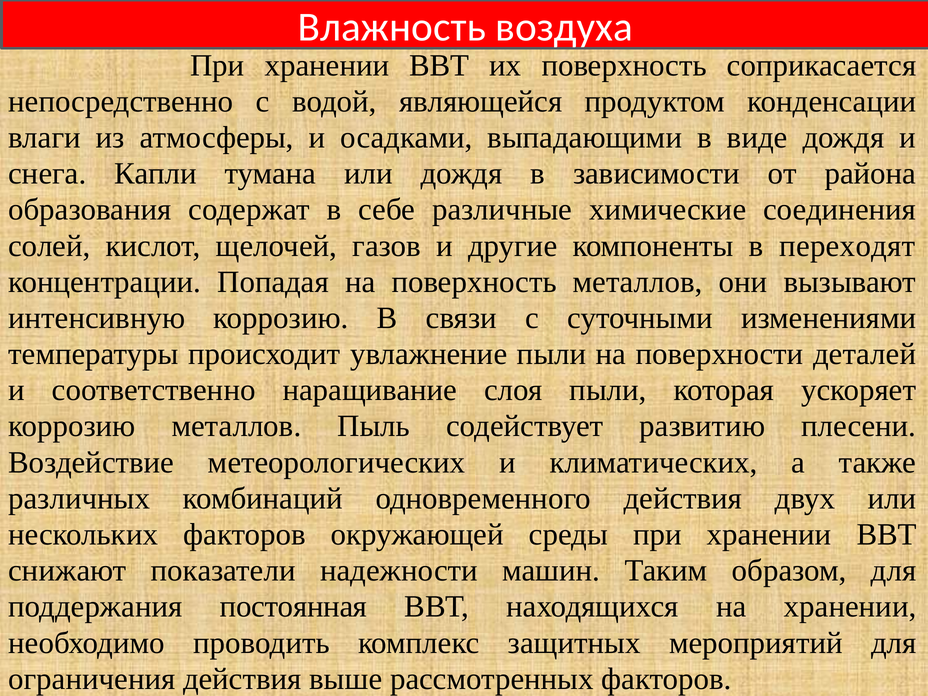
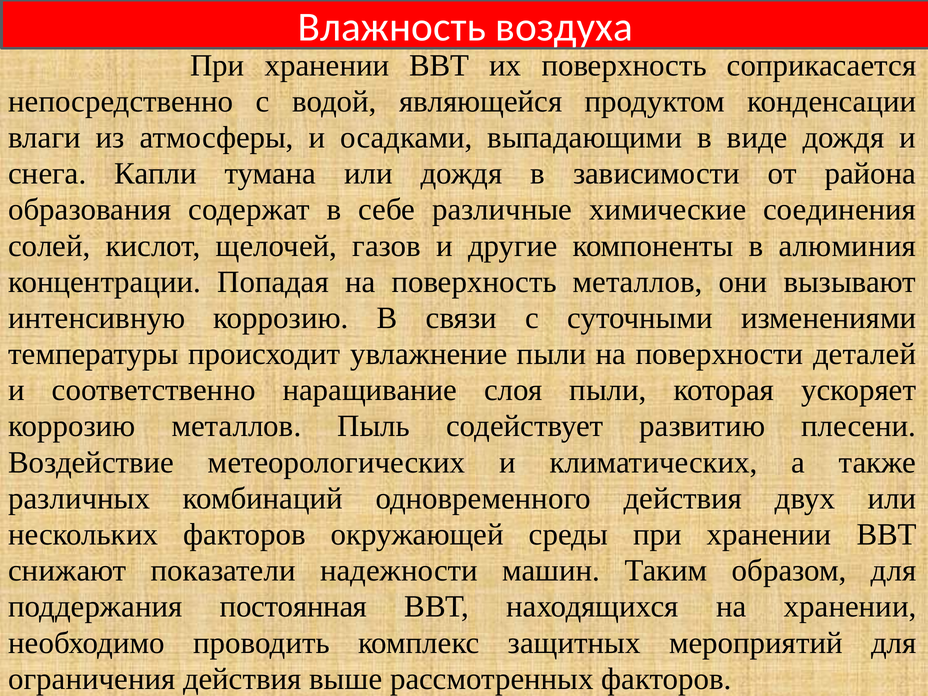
переходят: переходят -> алюминия
